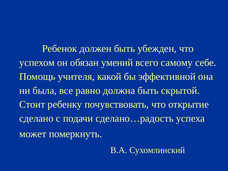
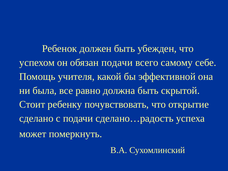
обязан умений: умений -> подачи
